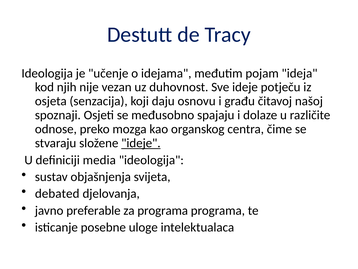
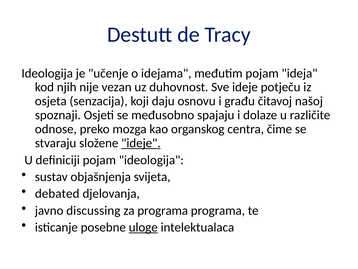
definiciji media: media -> pojam
preferable: preferable -> discussing
uloge underline: none -> present
